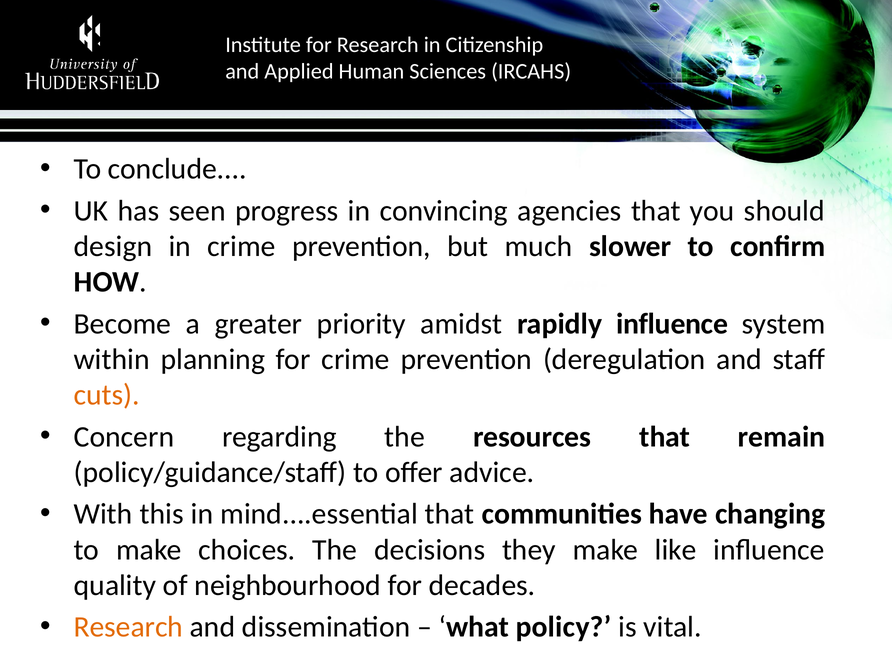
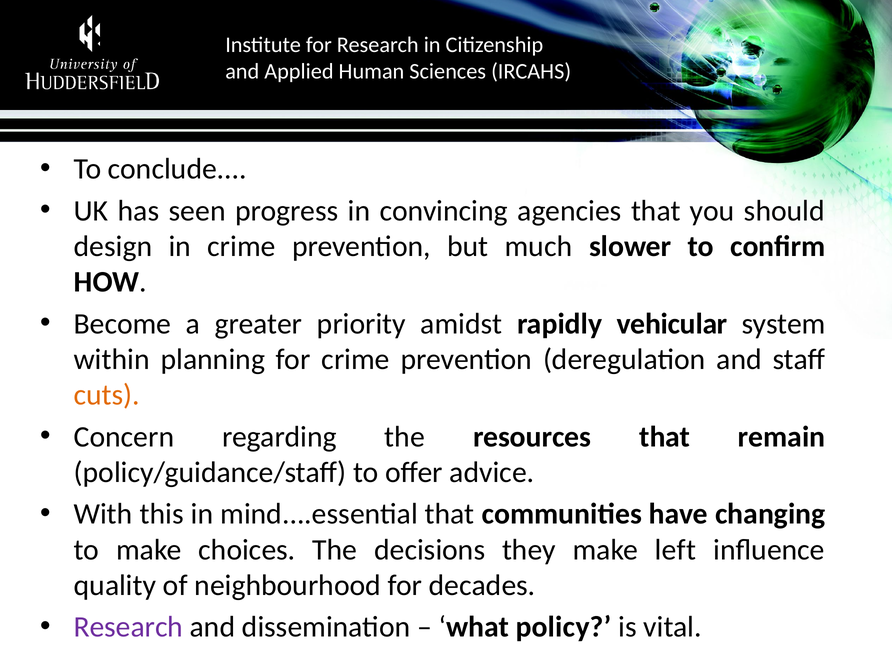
rapidly influence: influence -> vehicular
like: like -> left
Research at (128, 627) colour: orange -> purple
